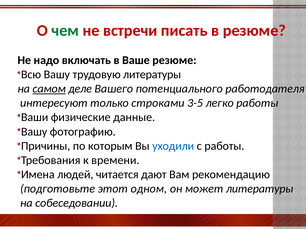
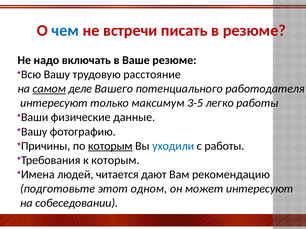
чем colour: green -> blue
трудовую литературы: литературы -> расстояние
строками: строками -> максимум
которым at (110, 146) underline: none -> present
к времени: времени -> которым
может литературы: литературы -> интересуют
